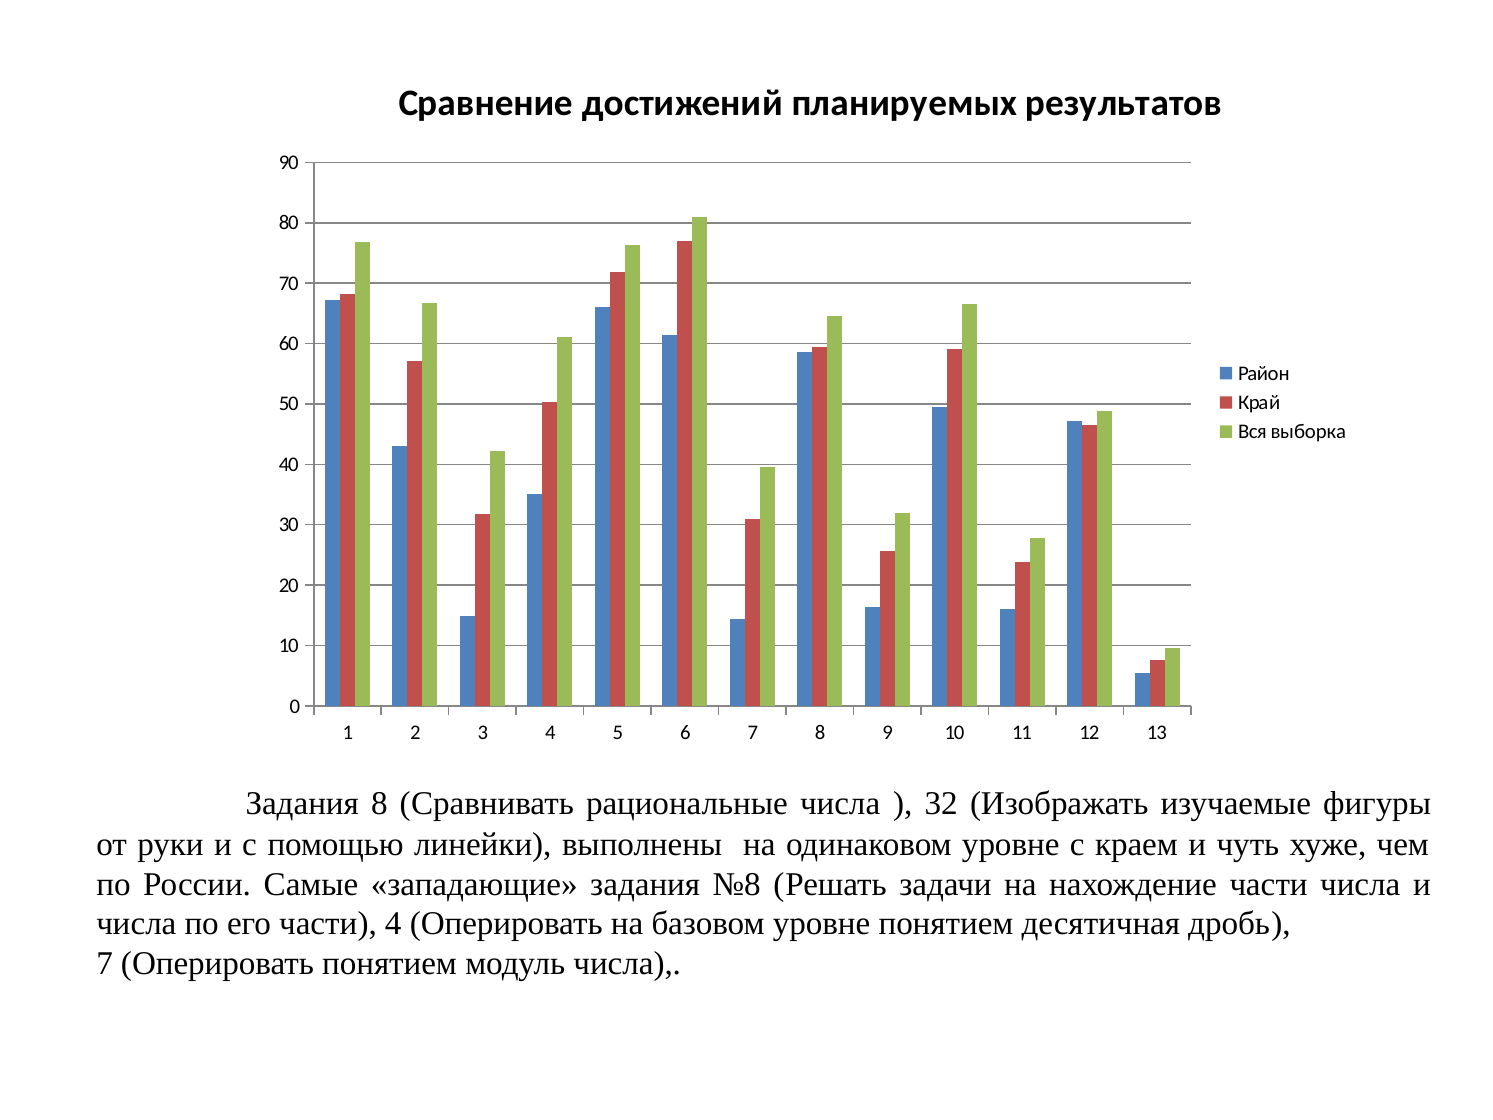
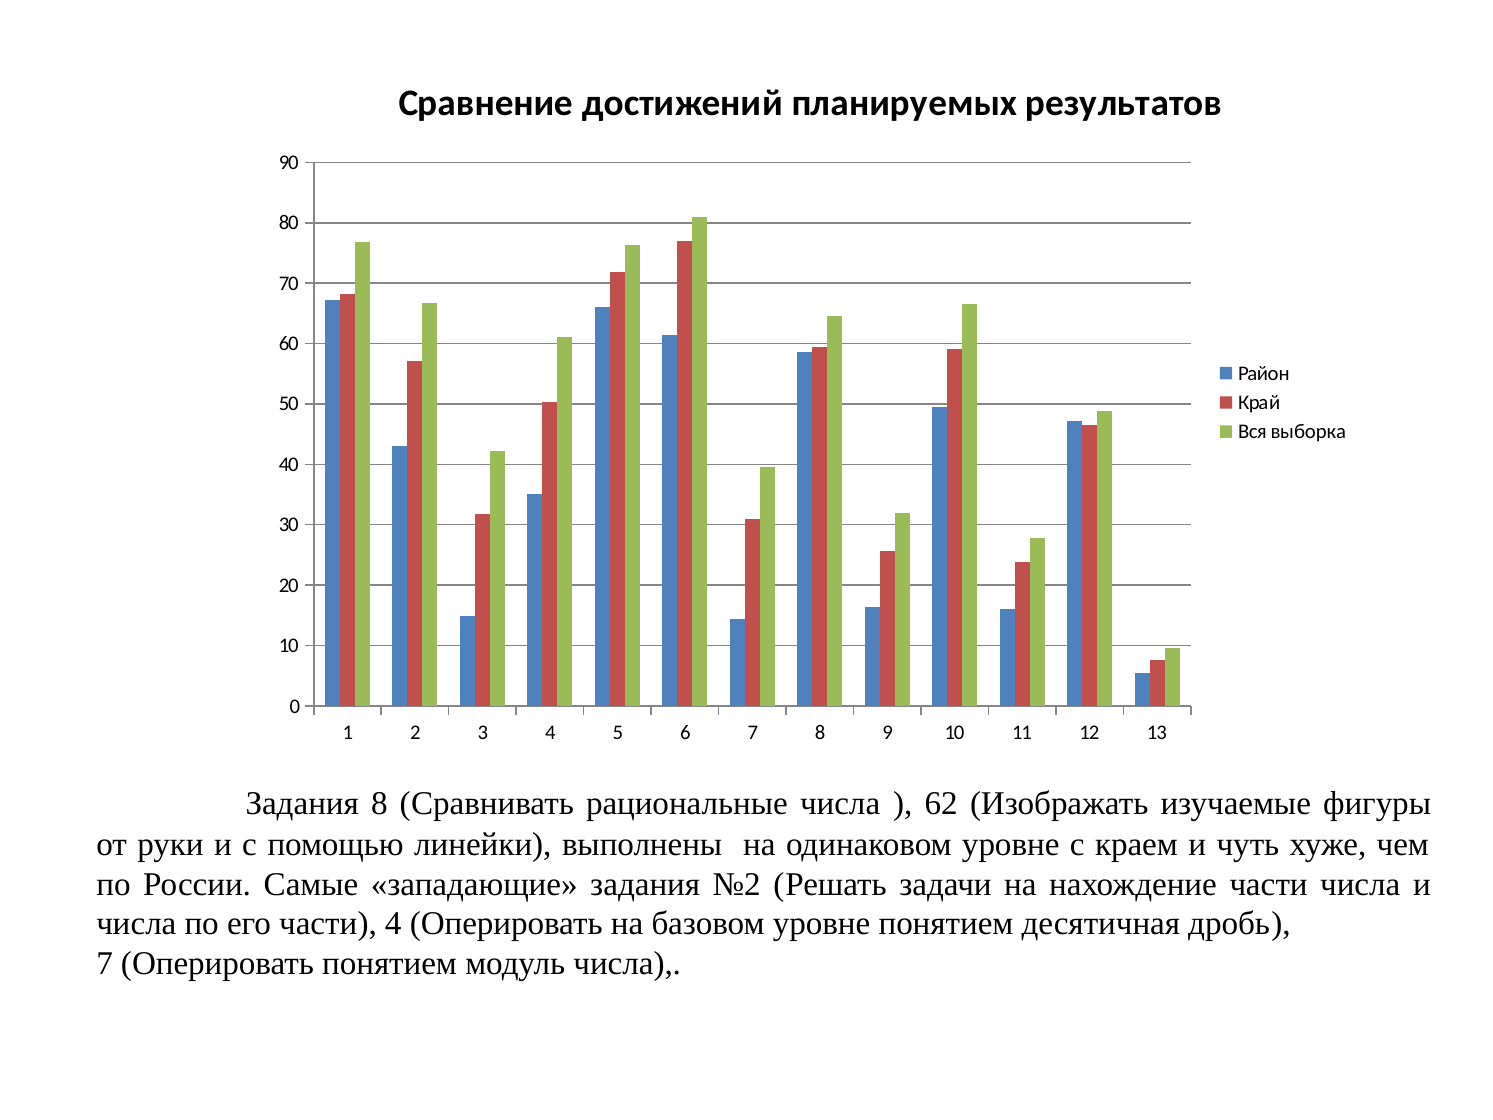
32: 32 -> 62
№8: №8 -> №2
